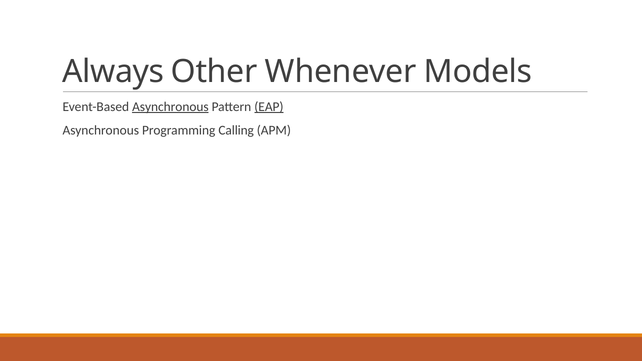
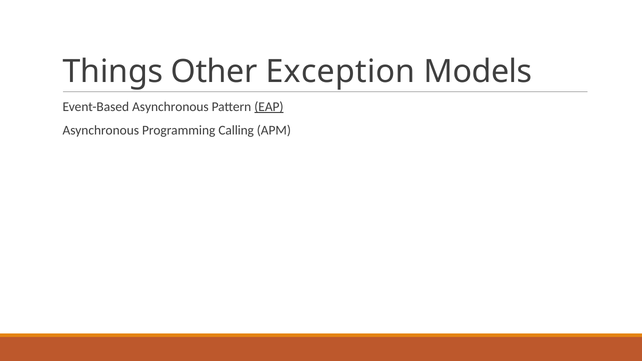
Always: Always -> Things
Whenever: Whenever -> Exception
Asynchronous at (170, 107) underline: present -> none
